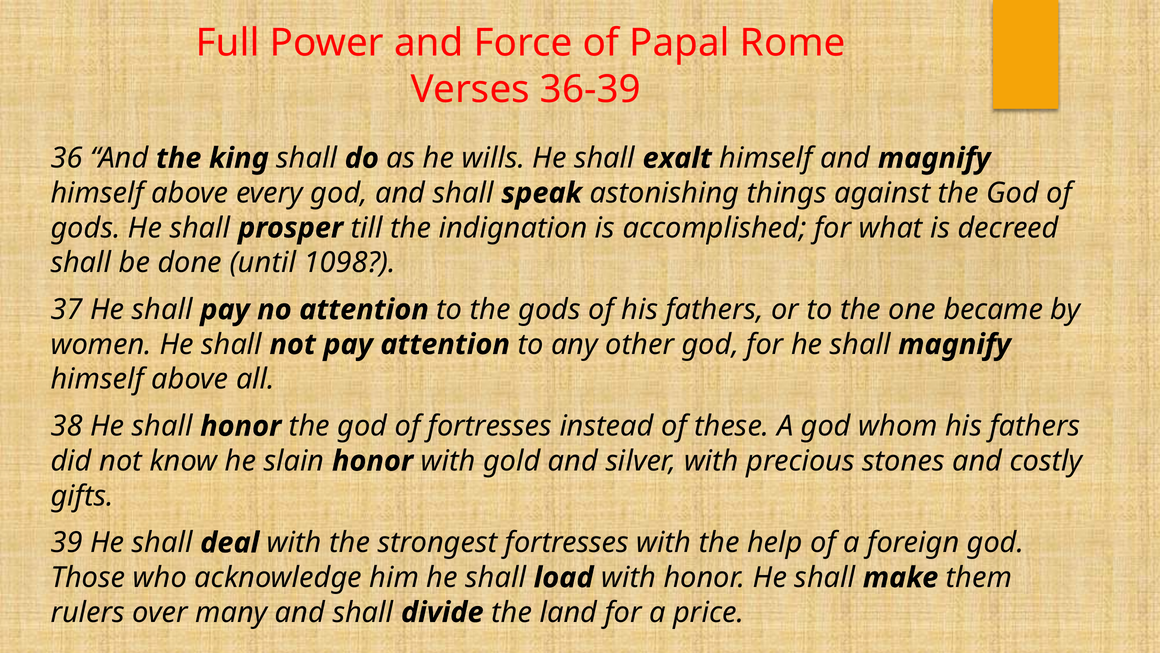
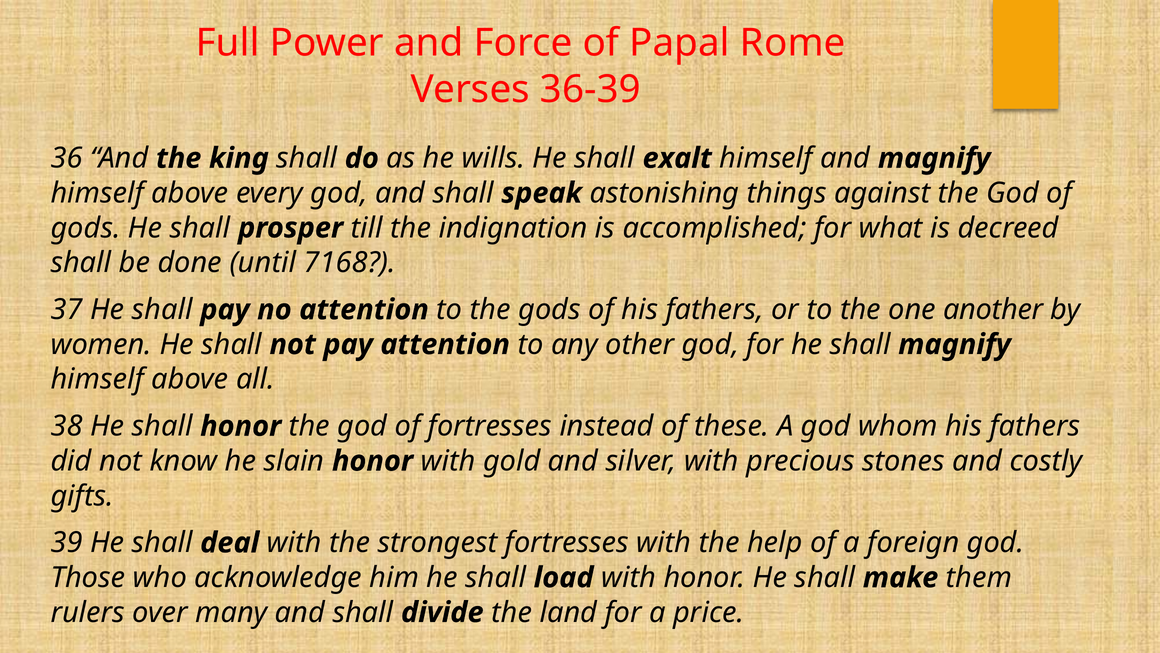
1098: 1098 -> 7168
became: became -> another
